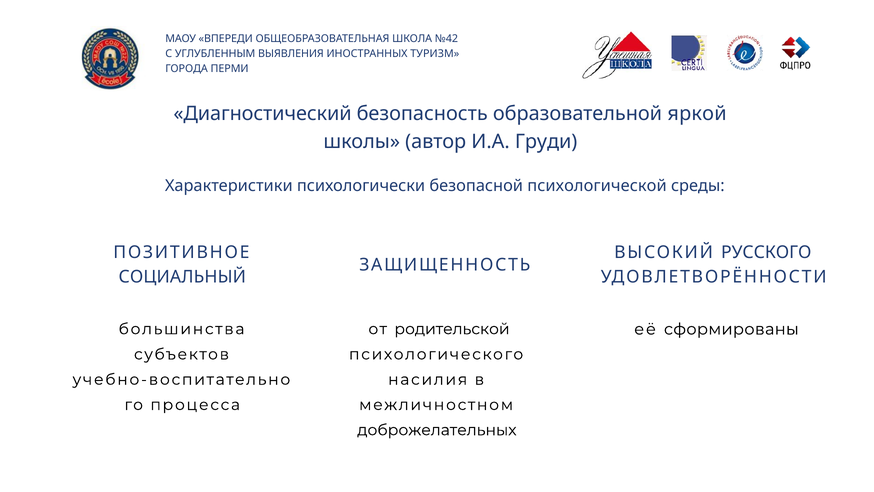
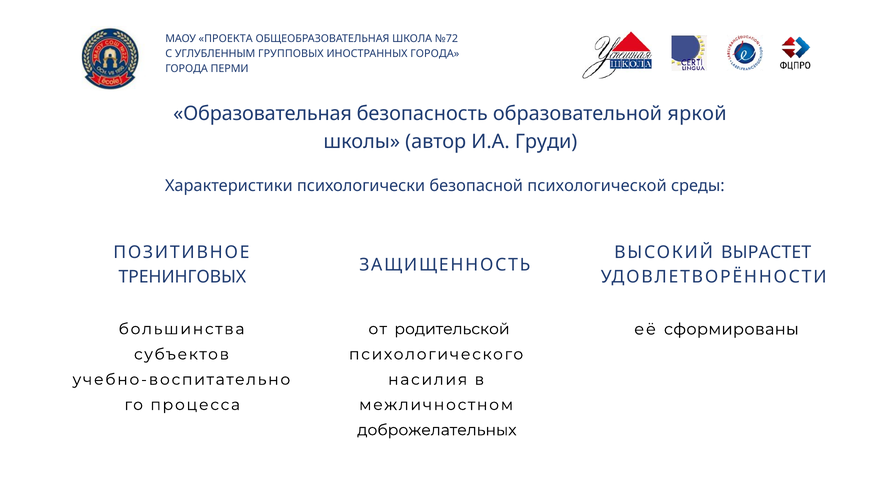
ВПЕРЕДИ: ВПЕРЕДИ -> ПРОЕКТА
№42: №42 -> №72
ВЫЯВЛЕНИЯ: ВЫЯВЛЕНИЯ -> ГРУППОВЫХ
ИНОСТРАННЫХ ТУРИЗМ: ТУРИЗМ -> ГОРОДА
Диагностический: Диагностический -> Образовательная
РУССКОГО: РУССКОГО -> ВЫРАСТЕТ
СОЦИАЛЬНЫЙ: СОЦИАЛЬНЫЙ -> ТРЕНИНГОВЫХ
